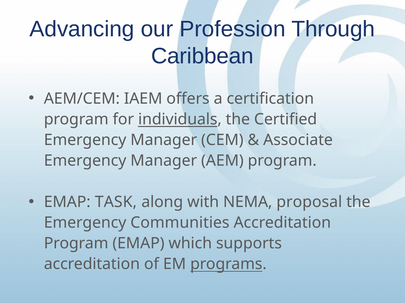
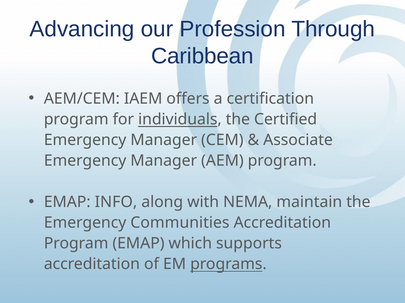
TASK: TASK -> INFO
proposal: proposal -> maintain
